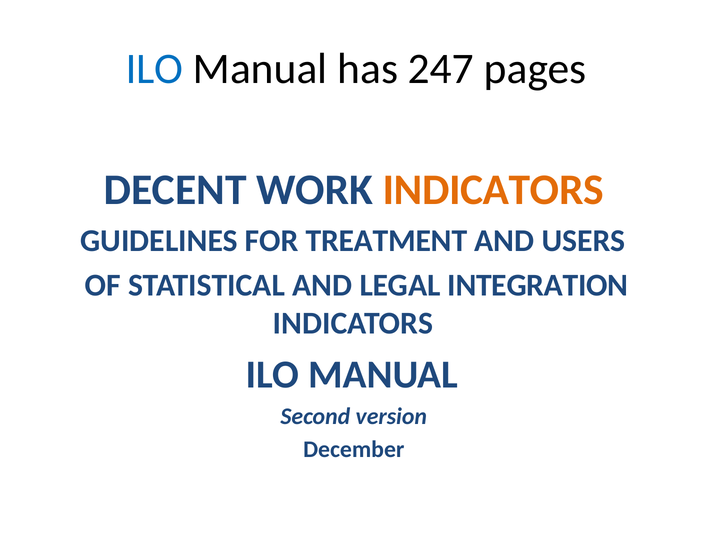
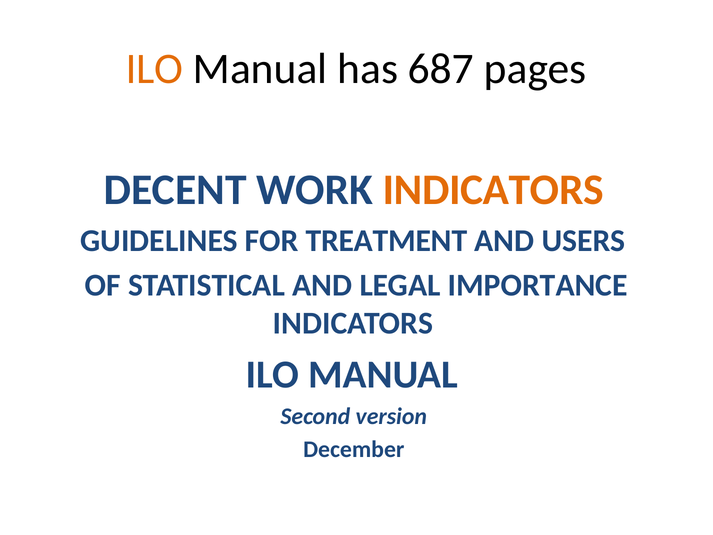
ILO at (155, 69) colour: blue -> orange
247: 247 -> 687
INTEGRATION: INTEGRATION -> IMPORTANCE
